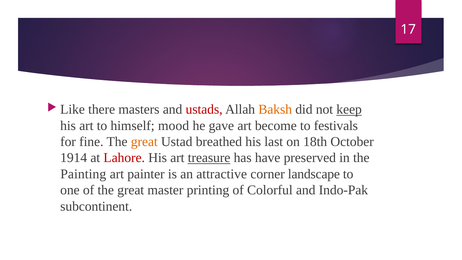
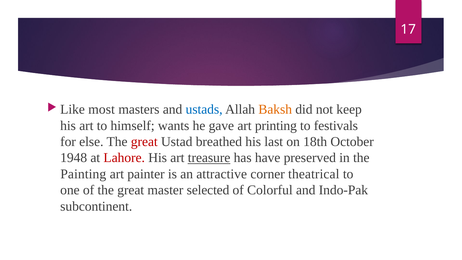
there: there -> most
ustads colour: red -> blue
keep underline: present -> none
mood: mood -> wants
become: become -> printing
fine: fine -> else
great at (144, 142) colour: orange -> red
1914: 1914 -> 1948
landscape: landscape -> theatrical
printing: printing -> selected
